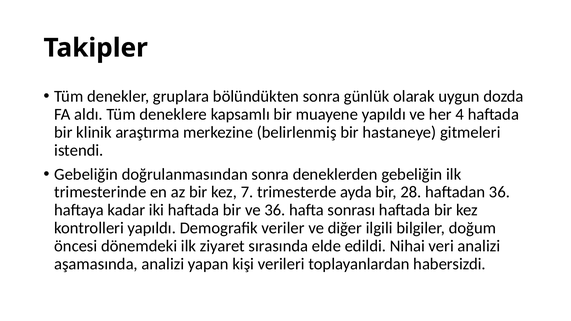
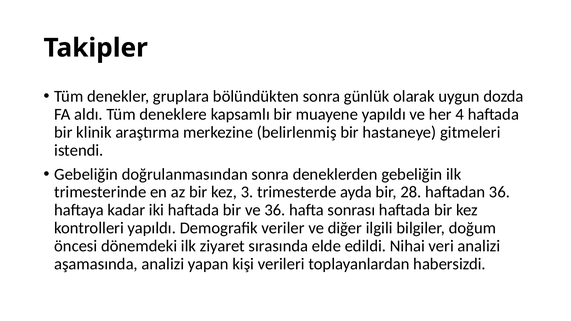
7: 7 -> 3
